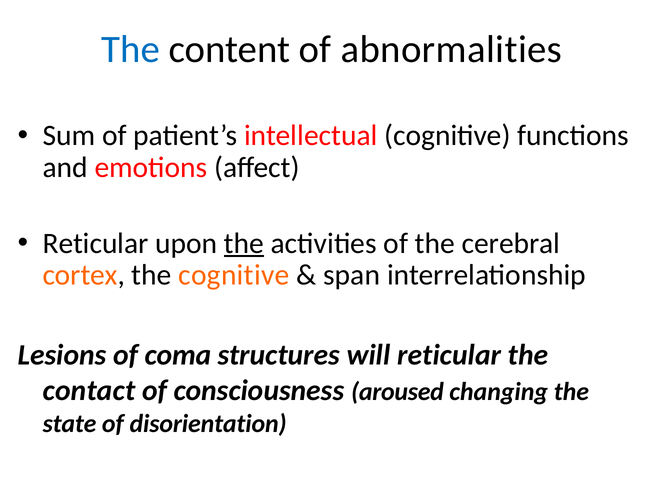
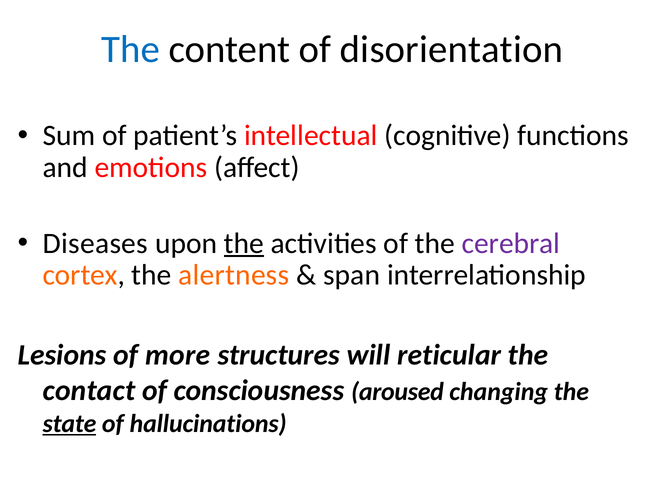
abnormalities: abnormalities -> disorientation
Reticular at (96, 243): Reticular -> Diseases
cerebral colour: black -> purple
the cognitive: cognitive -> alertness
coma: coma -> more
state underline: none -> present
disorientation: disorientation -> hallucinations
